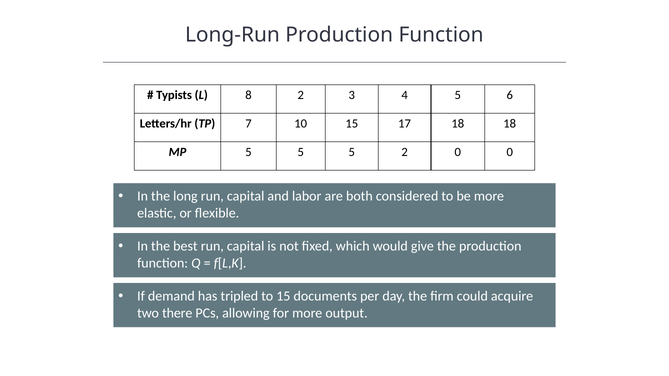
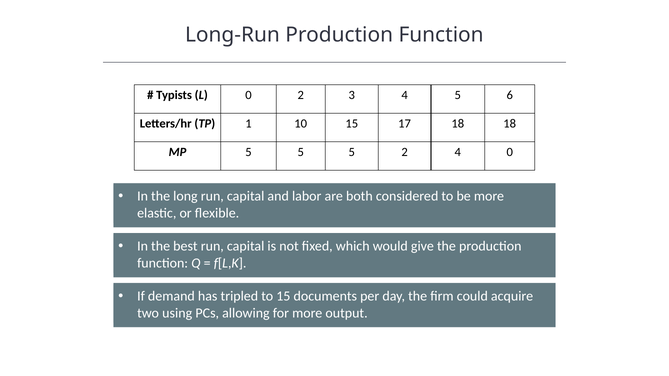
L 8: 8 -> 0
7: 7 -> 1
2 0: 0 -> 4
there: there -> using
